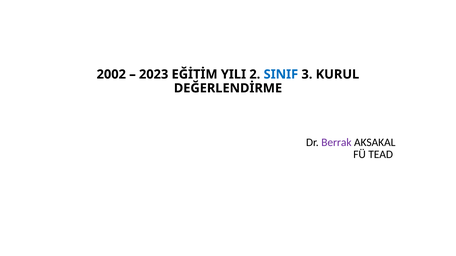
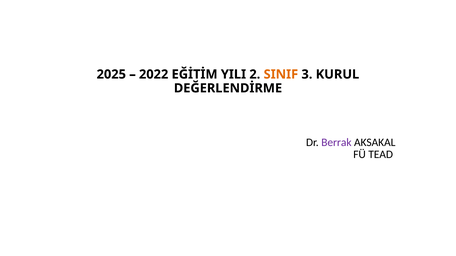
2002: 2002 -> 2025
2023: 2023 -> 2022
SINIF colour: blue -> orange
